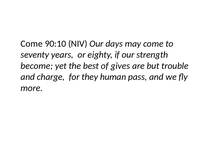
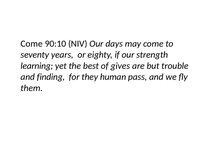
become: become -> learning
charge: charge -> finding
more: more -> them
